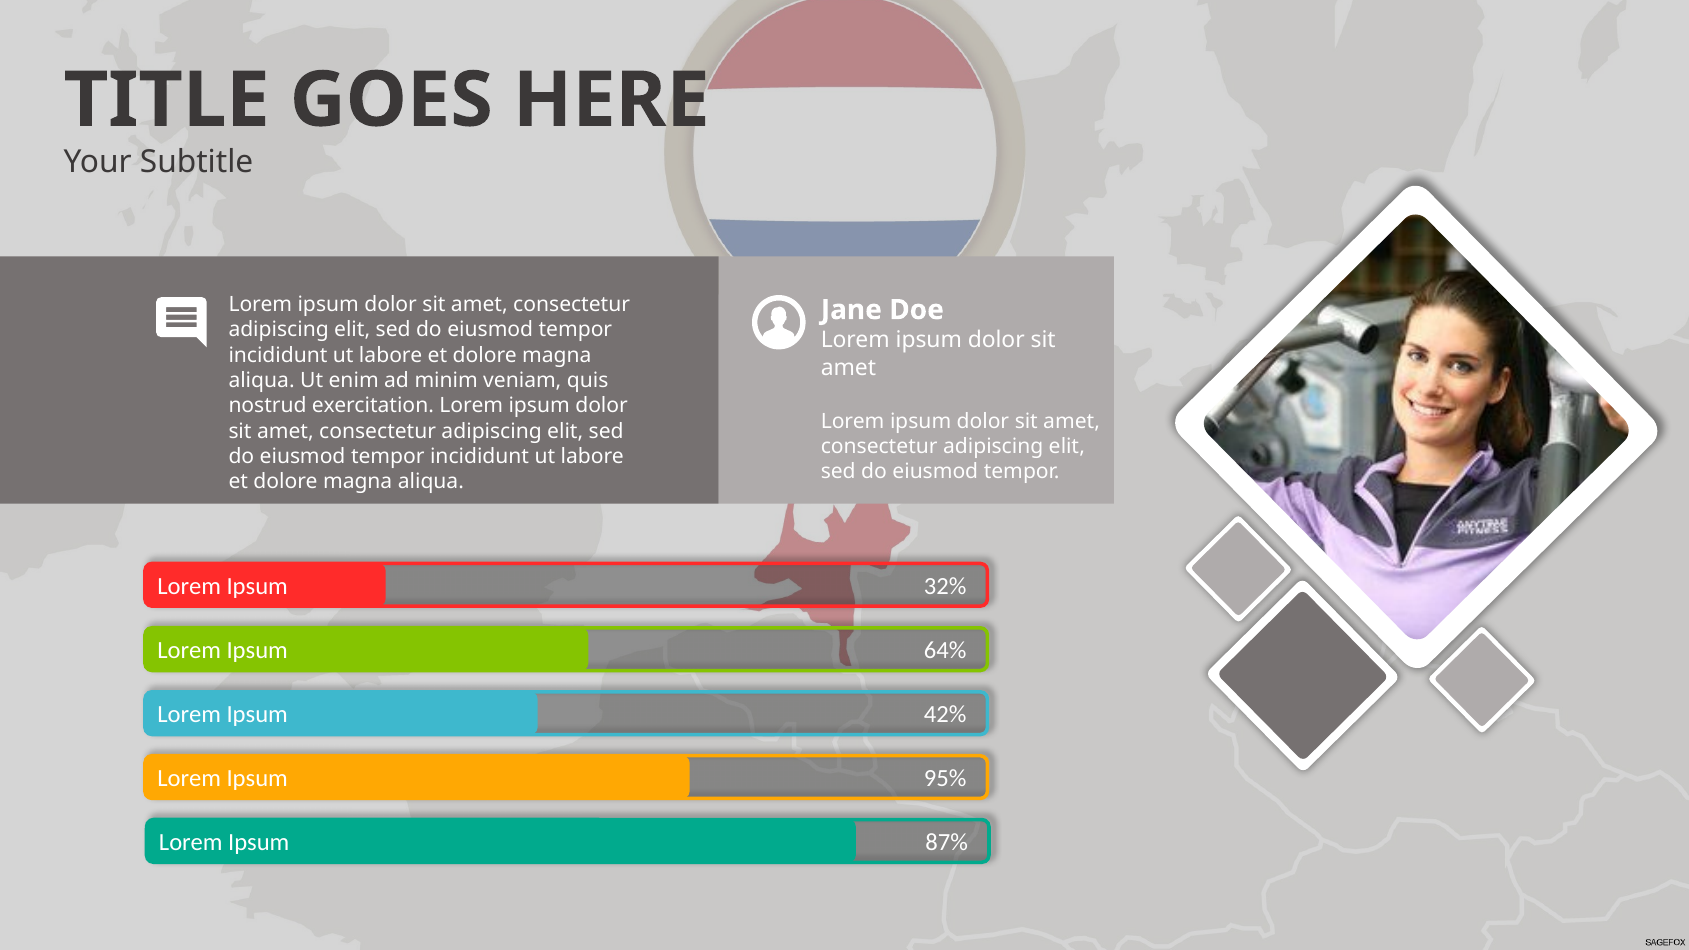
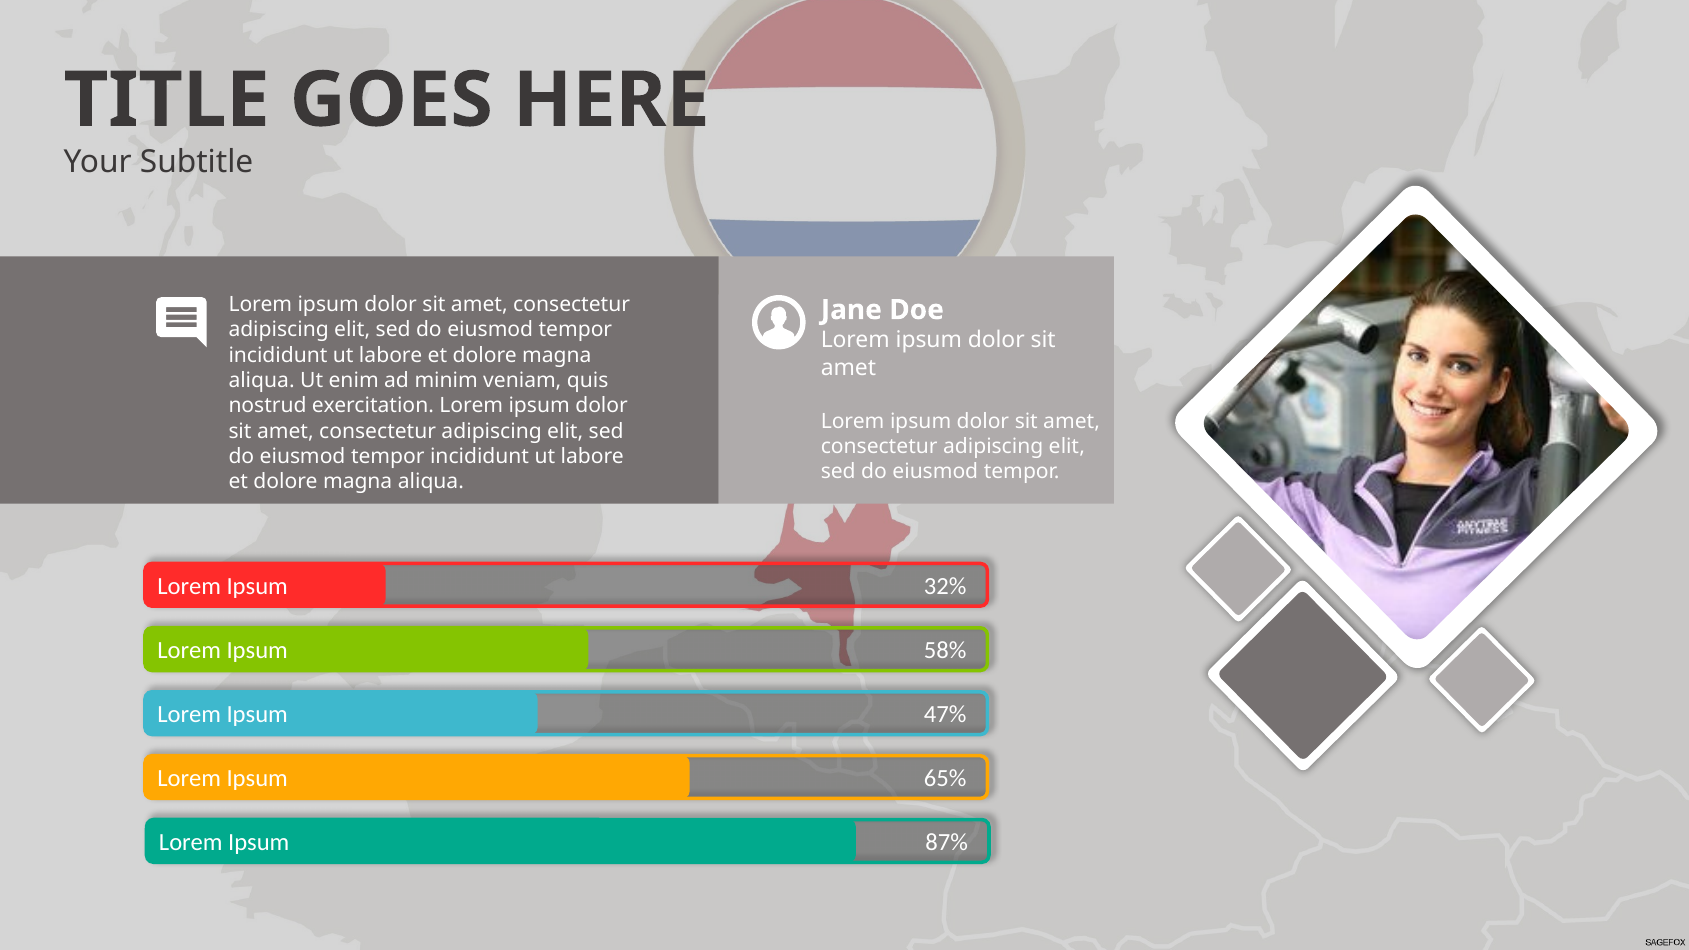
64%: 64% -> 58%
42%: 42% -> 47%
95%: 95% -> 65%
